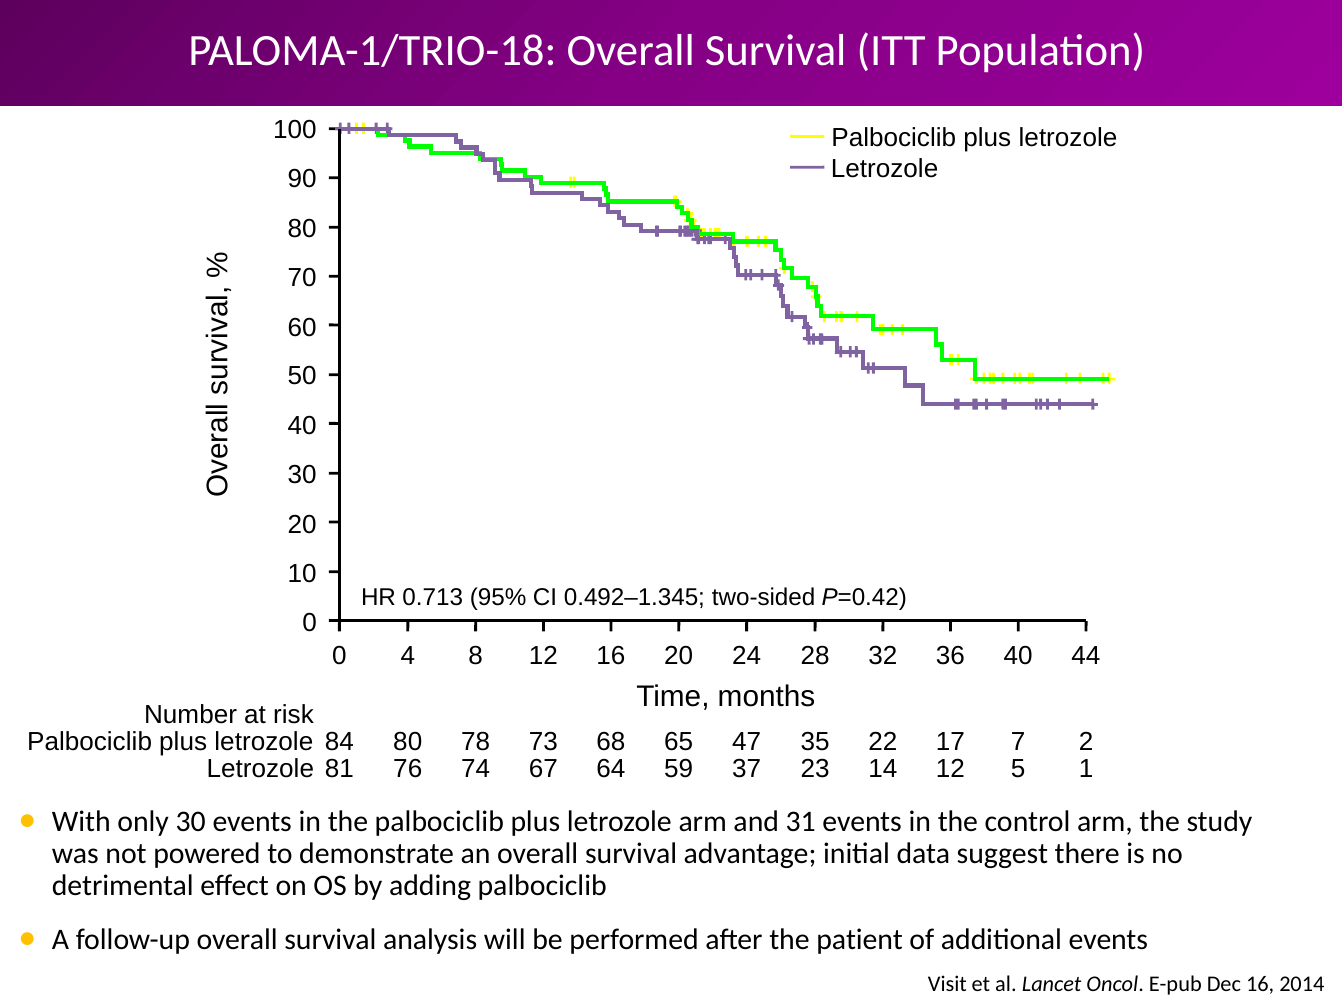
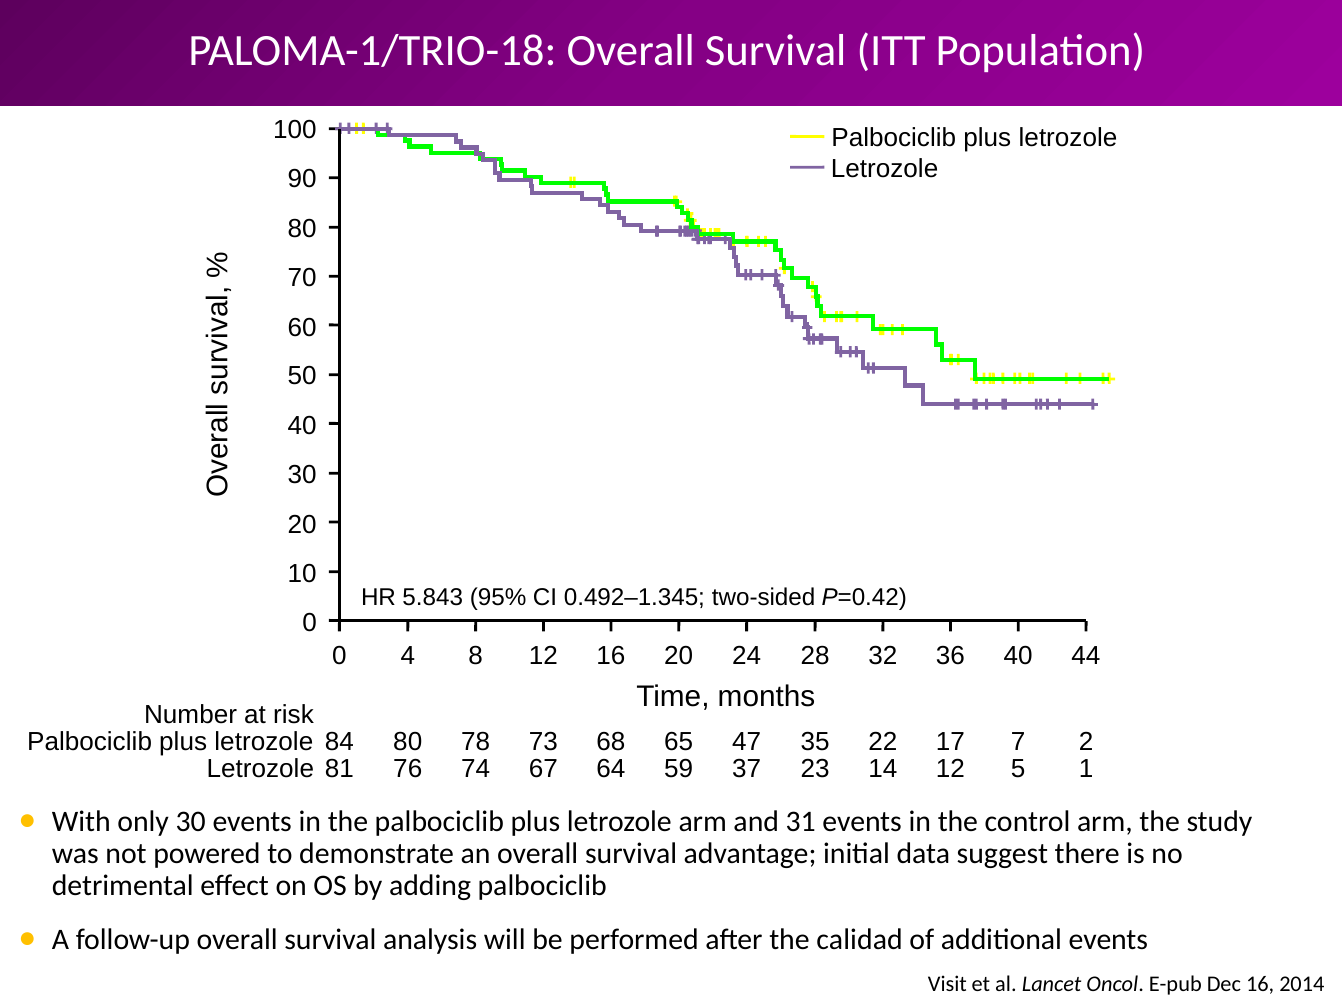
0.713: 0.713 -> 5.843
patient: patient -> calidad
